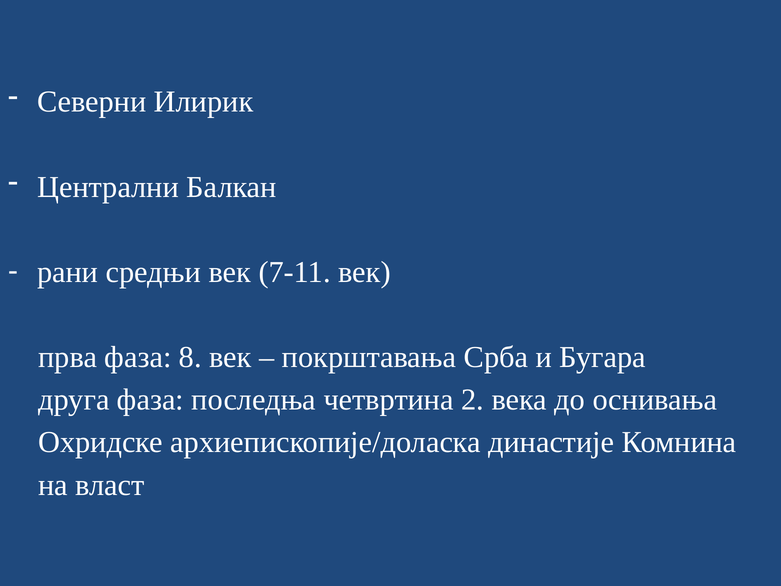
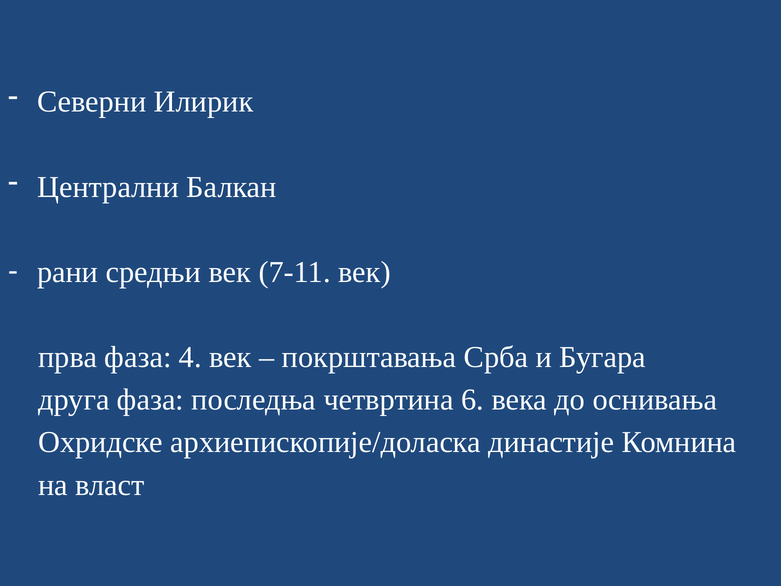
8: 8 -> 4
2: 2 -> 6
